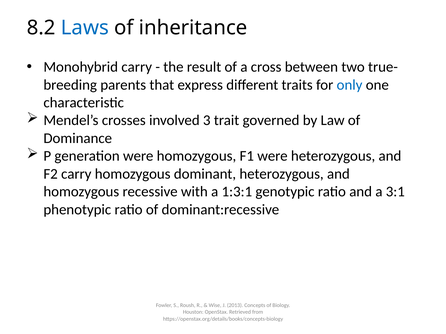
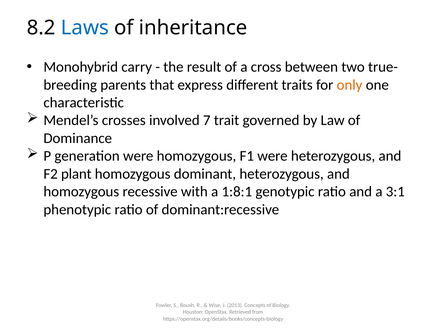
only colour: blue -> orange
3: 3 -> 7
F2 carry: carry -> plant
1:3:1: 1:3:1 -> 1:8:1
